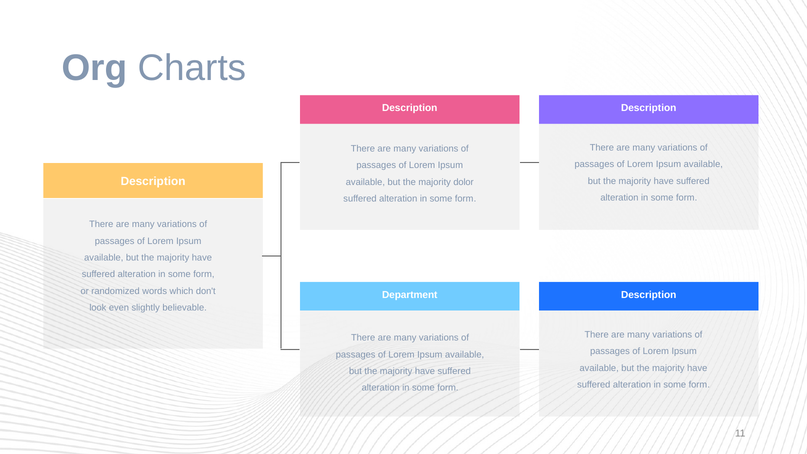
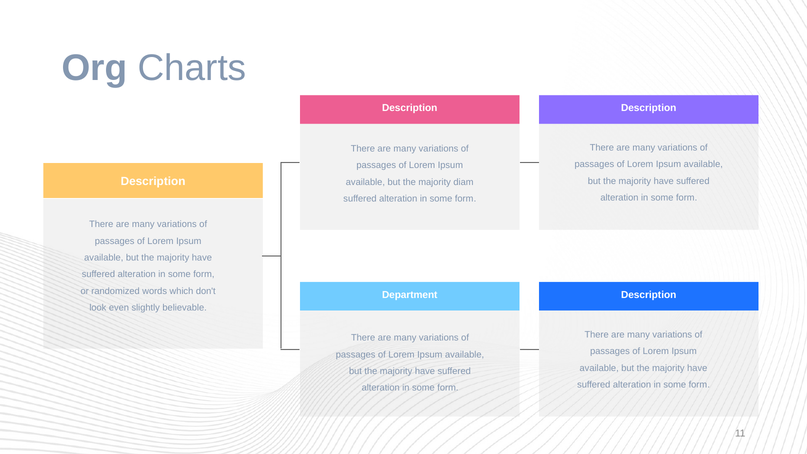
dolor: dolor -> diam
